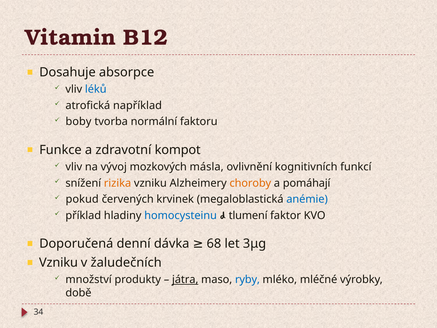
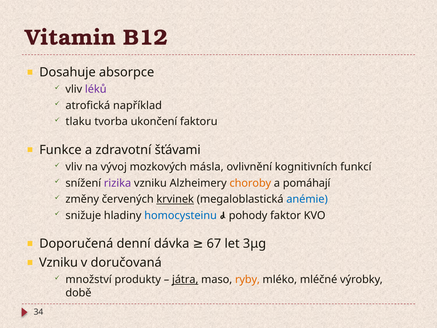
léků colour: blue -> purple
boby: boby -> tlaku
normální: normální -> ukončení
kompot: kompot -> šťávami
rizika colour: orange -> purple
pokud: pokud -> změny
krvinek underline: none -> present
příklad: příklad -> snižuje
tlumení: tlumení -> pohody
68: 68 -> 67
žaludečních: žaludečních -> doručovaná
ryby colour: blue -> orange
